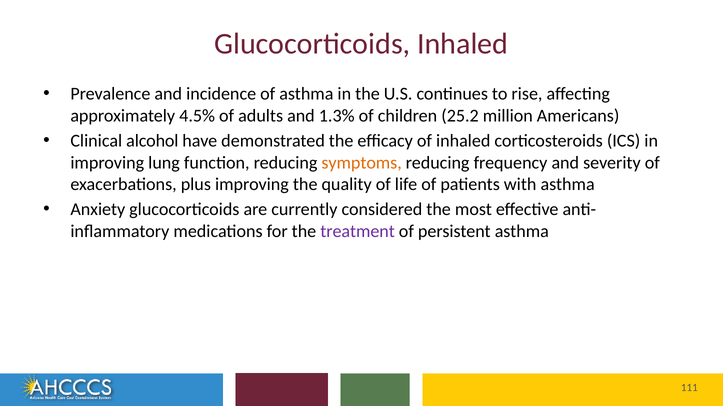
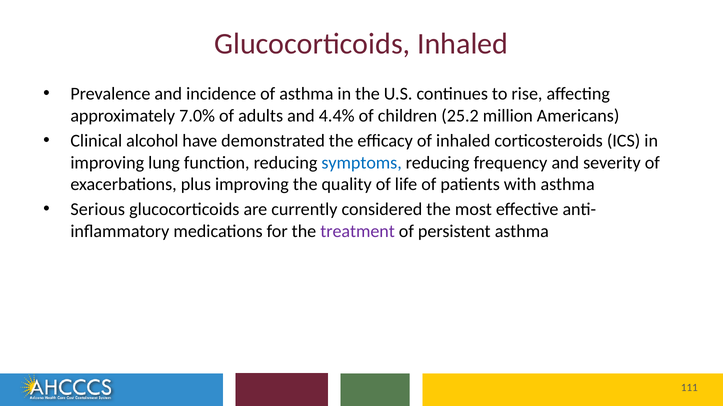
4.5%: 4.5% -> 7.0%
1.3%: 1.3% -> 4.4%
symptoms colour: orange -> blue
Anxiety: Anxiety -> Serious
